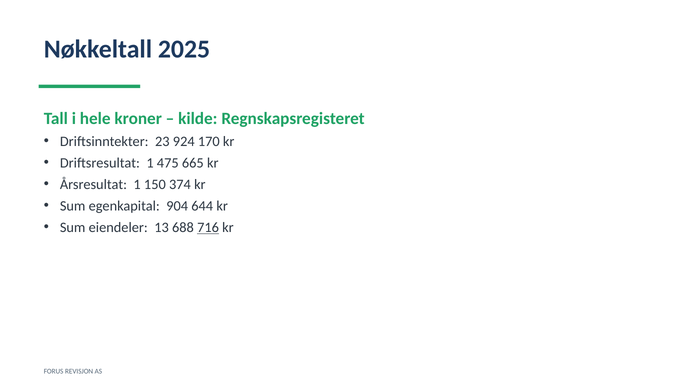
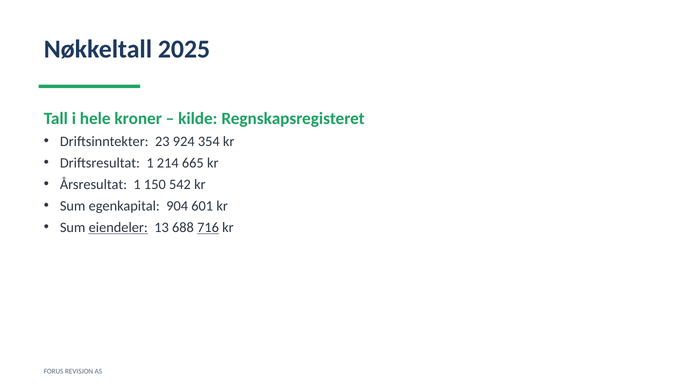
170: 170 -> 354
475: 475 -> 214
374: 374 -> 542
644: 644 -> 601
eiendeler underline: none -> present
